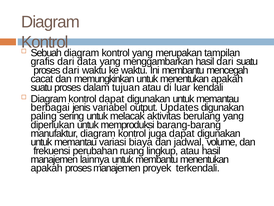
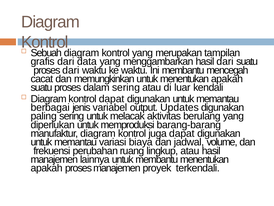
dalam tujuan: tujuan -> sering
